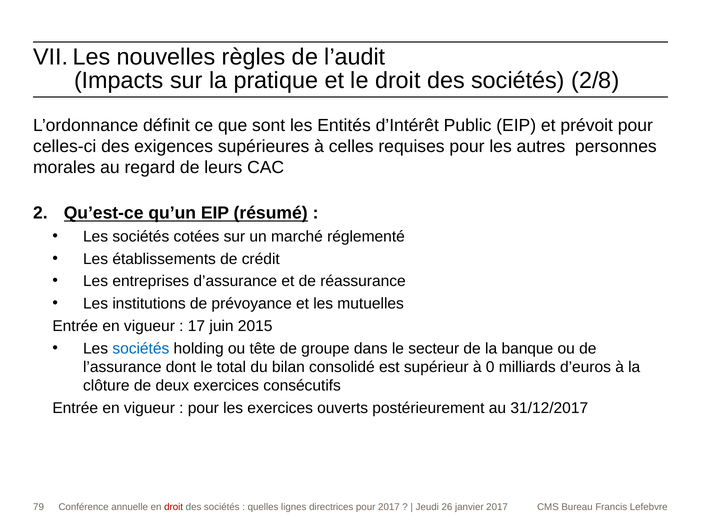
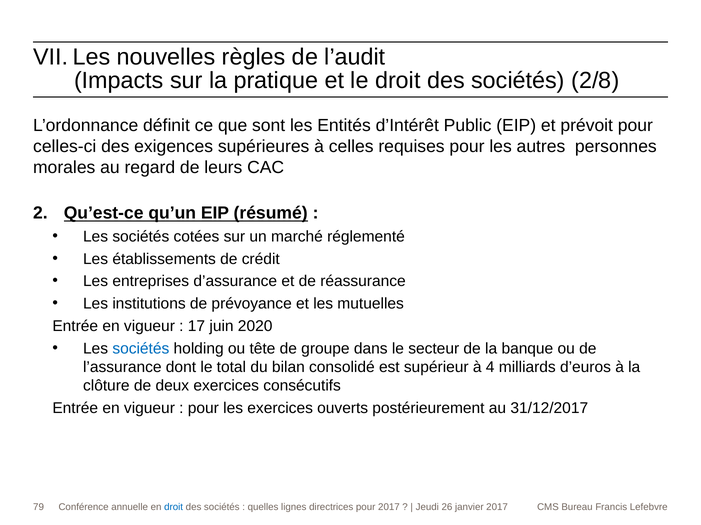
2015: 2015 -> 2020
0: 0 -> 4
droit at (174, 508) colour: red -> blue
